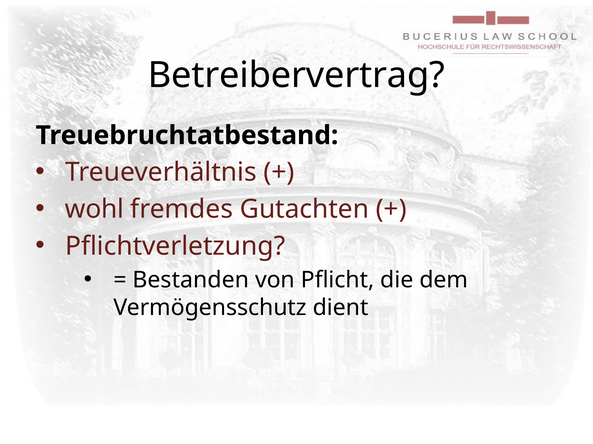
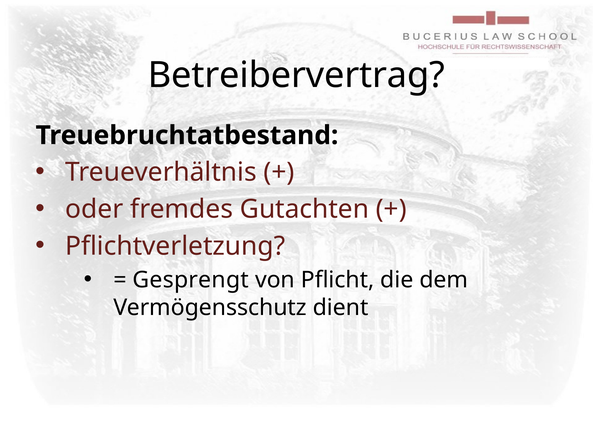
wohl: wohl -> oder
Bestanden: Bestanden -> Gesprengt
